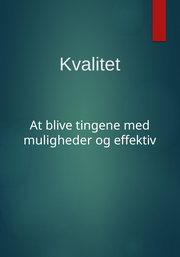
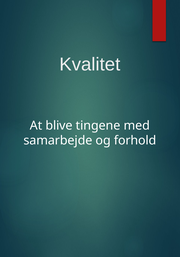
muligheder: muligheder -> samarbejde
effektiv: effektiv -> forhold
